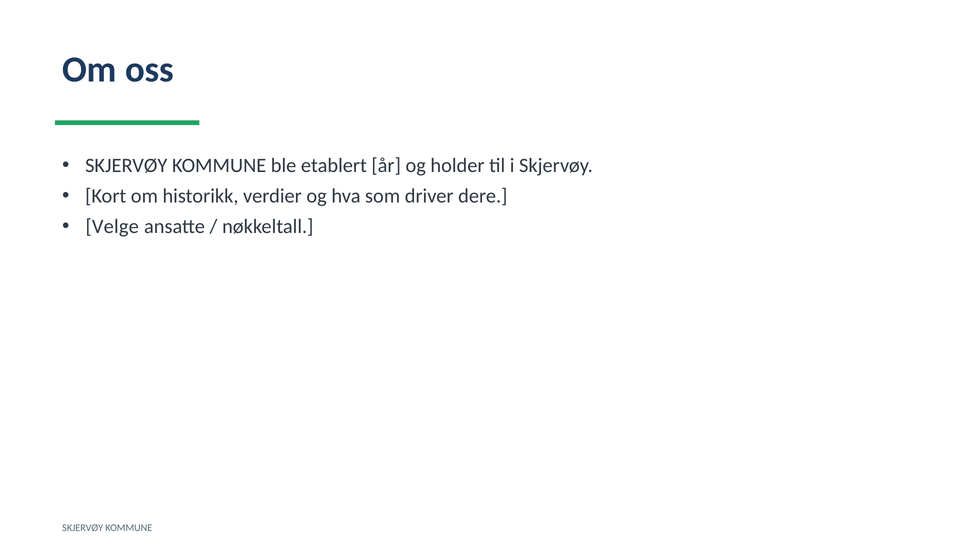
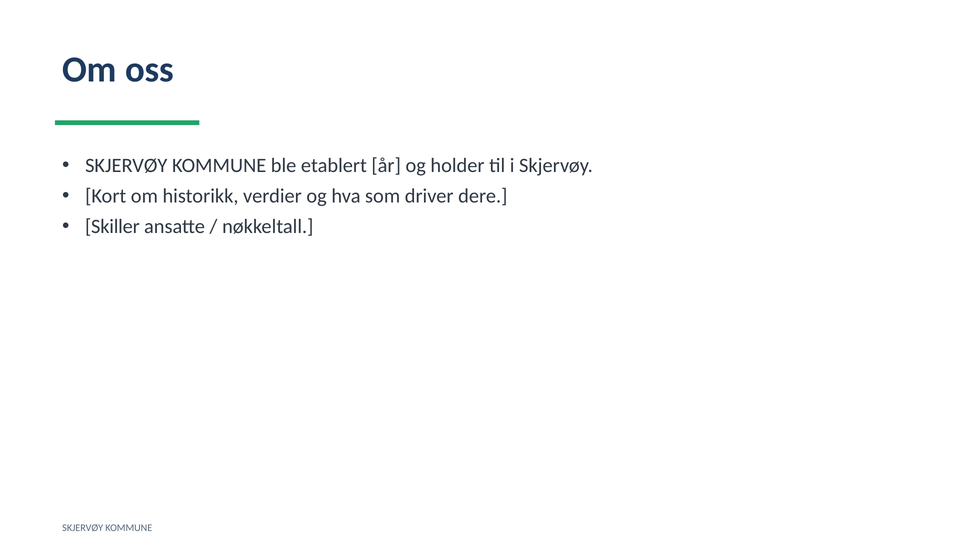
Velge: Velge -> Skiller
